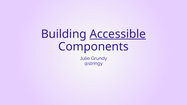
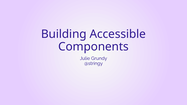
Accessible underline: present -> none
